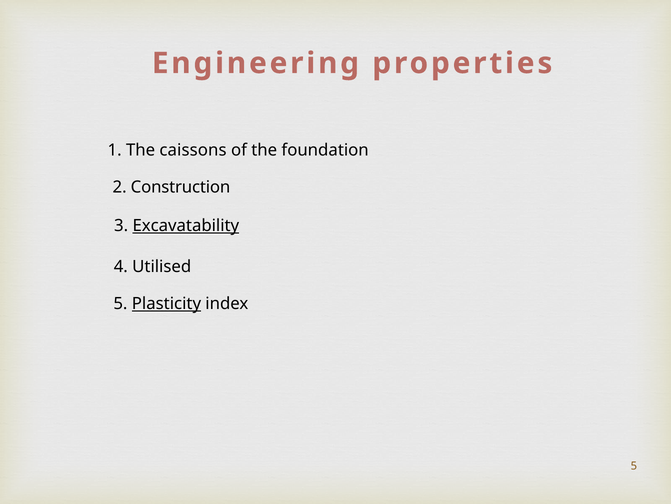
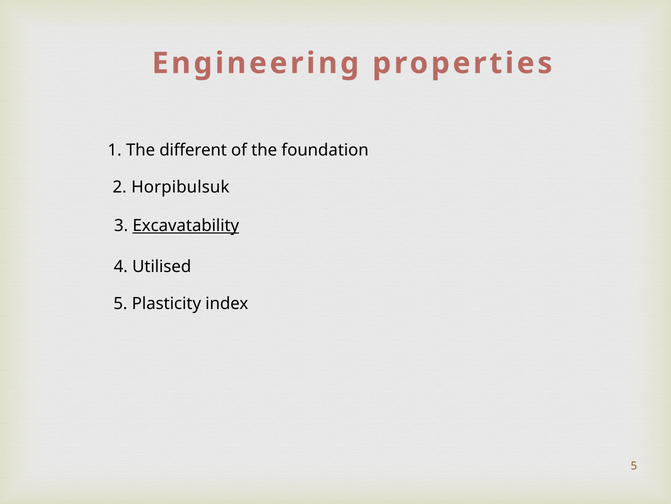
caissons: caissons -> different
Construction: Construction -> Horpibulsuk
Plasticity underline: present -> none
